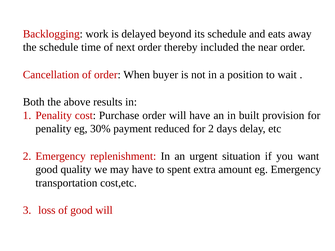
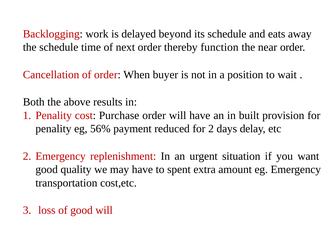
included: included -> function
30%: 30% -> 56%
